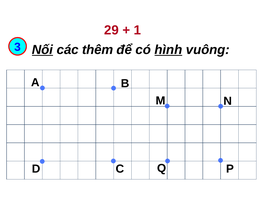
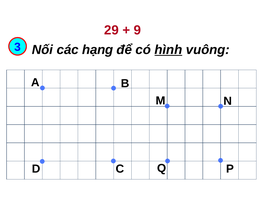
1: 1 -> 9
Nối underline: present -> none
thêm: thêm -> hạng
